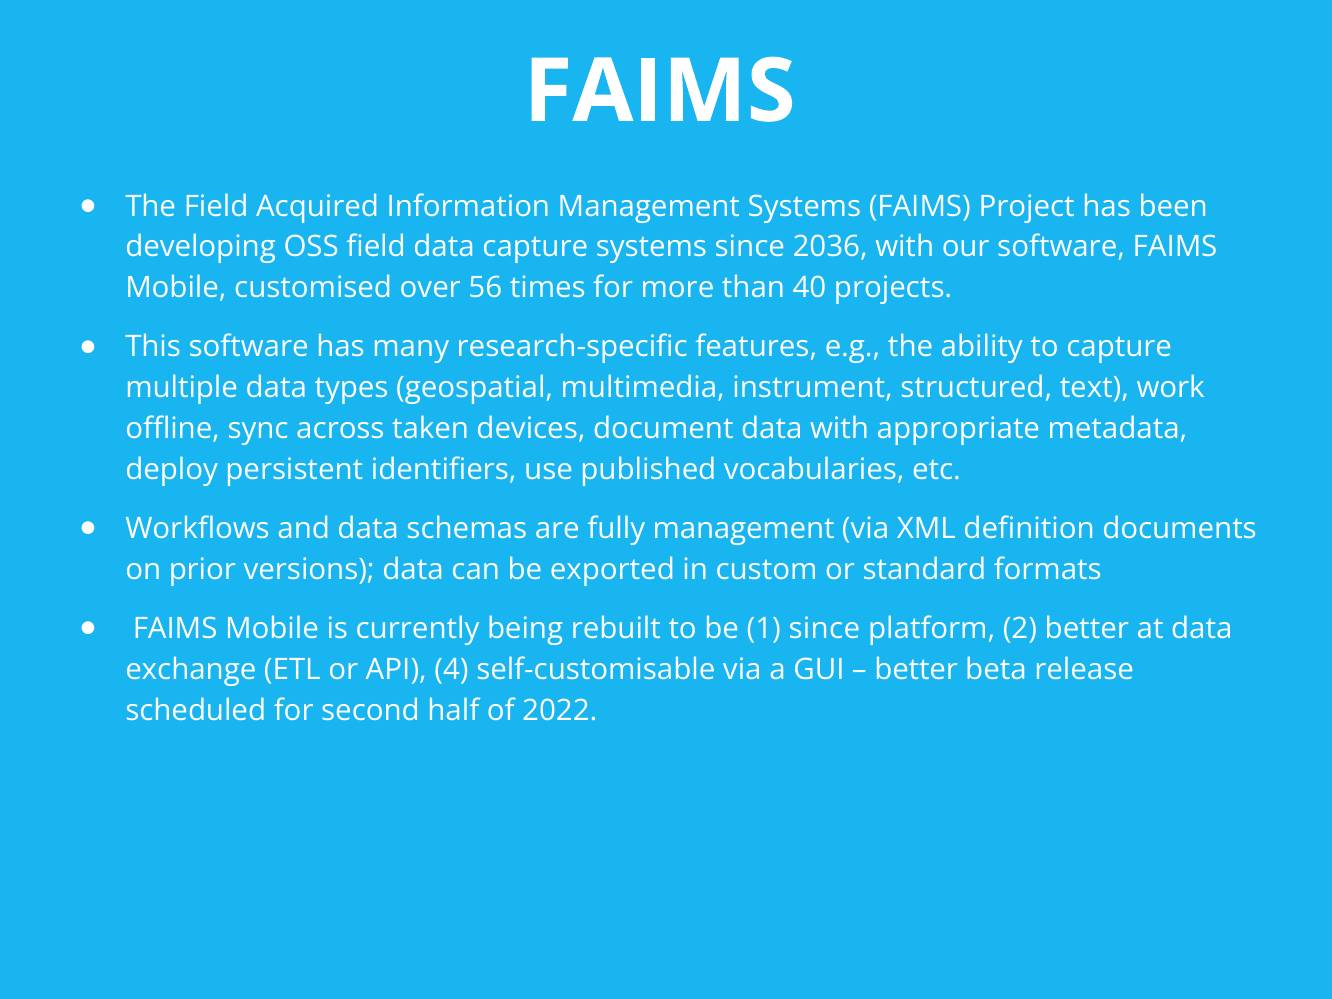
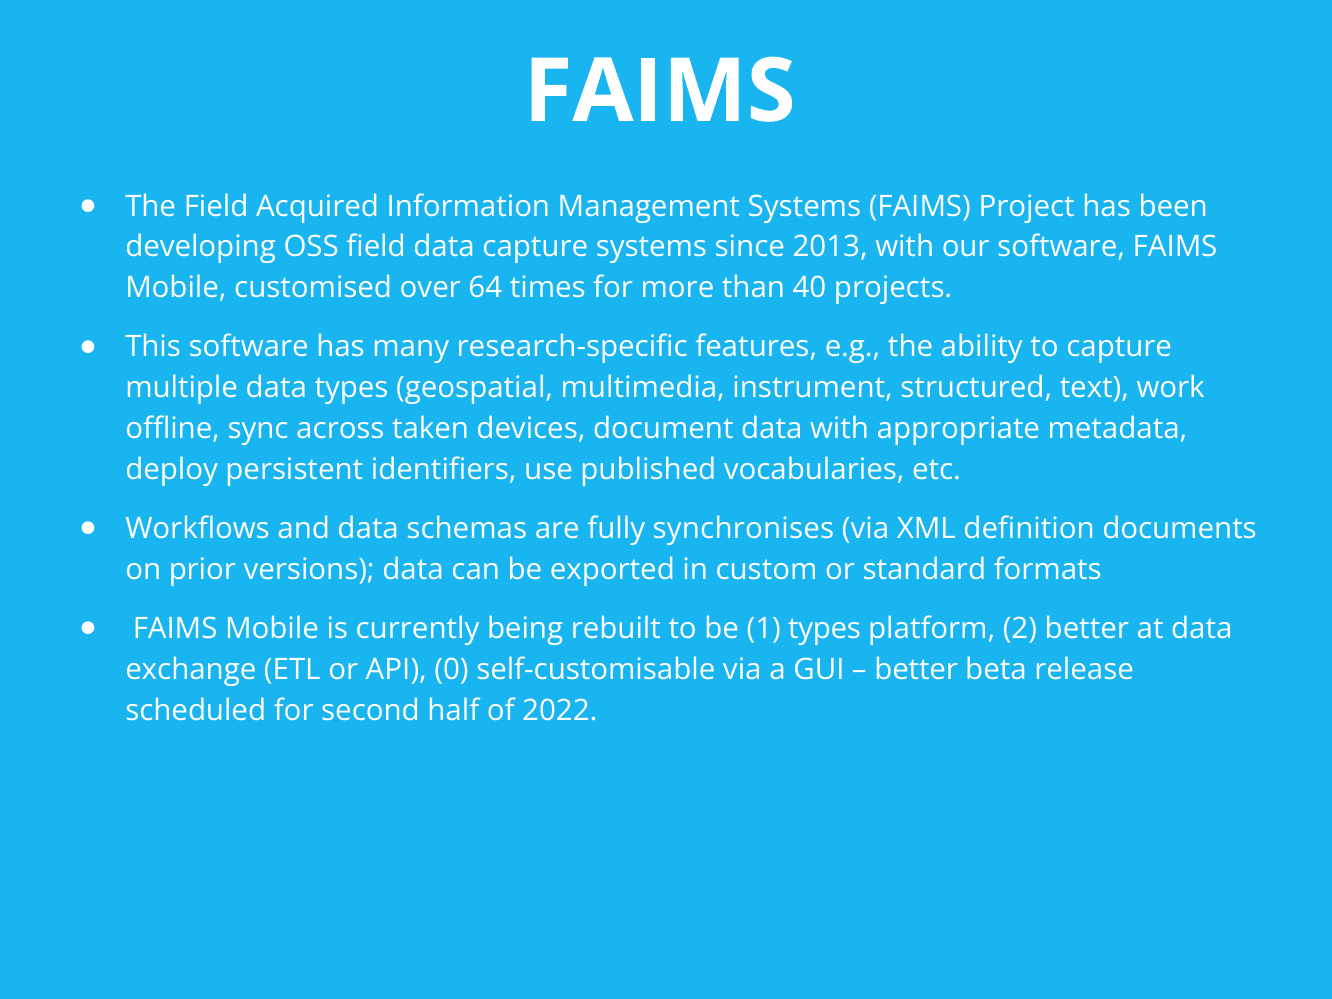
2036: 2036 -> 2013
56: 56 -> 64
fully management: management -> synchronises
1 since: since -> types
4: 4 -> 0
